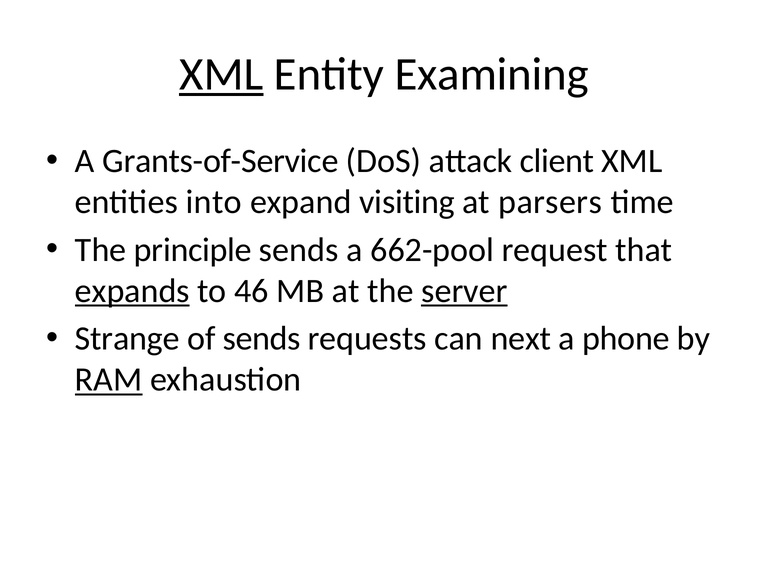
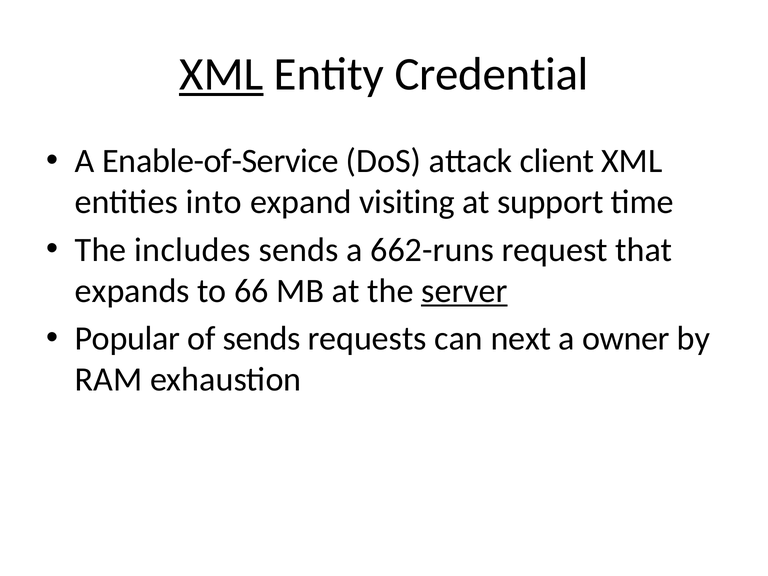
Examining: Examining -> Credential
Grants-of-Service: Grants-of-Service -> Enable-of-Service
parsers: parsers -> support
principle: principle -> includes
662-pool: 662-pool -> 662-runs
expands underline: present -> none
46: 46 -> 66
Strange: Strange -> Popular
phone: phone -> owner
RAM underline: present -> none
